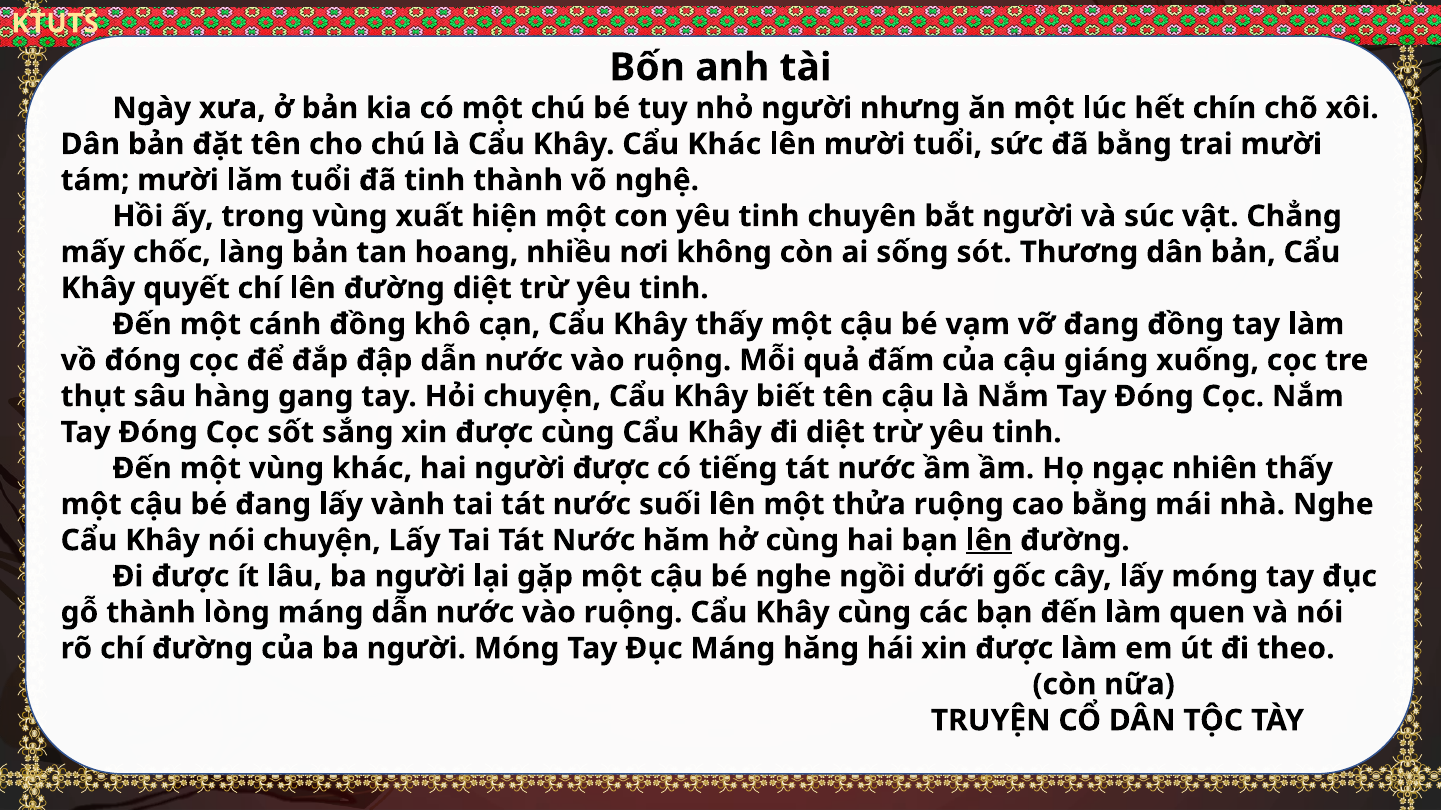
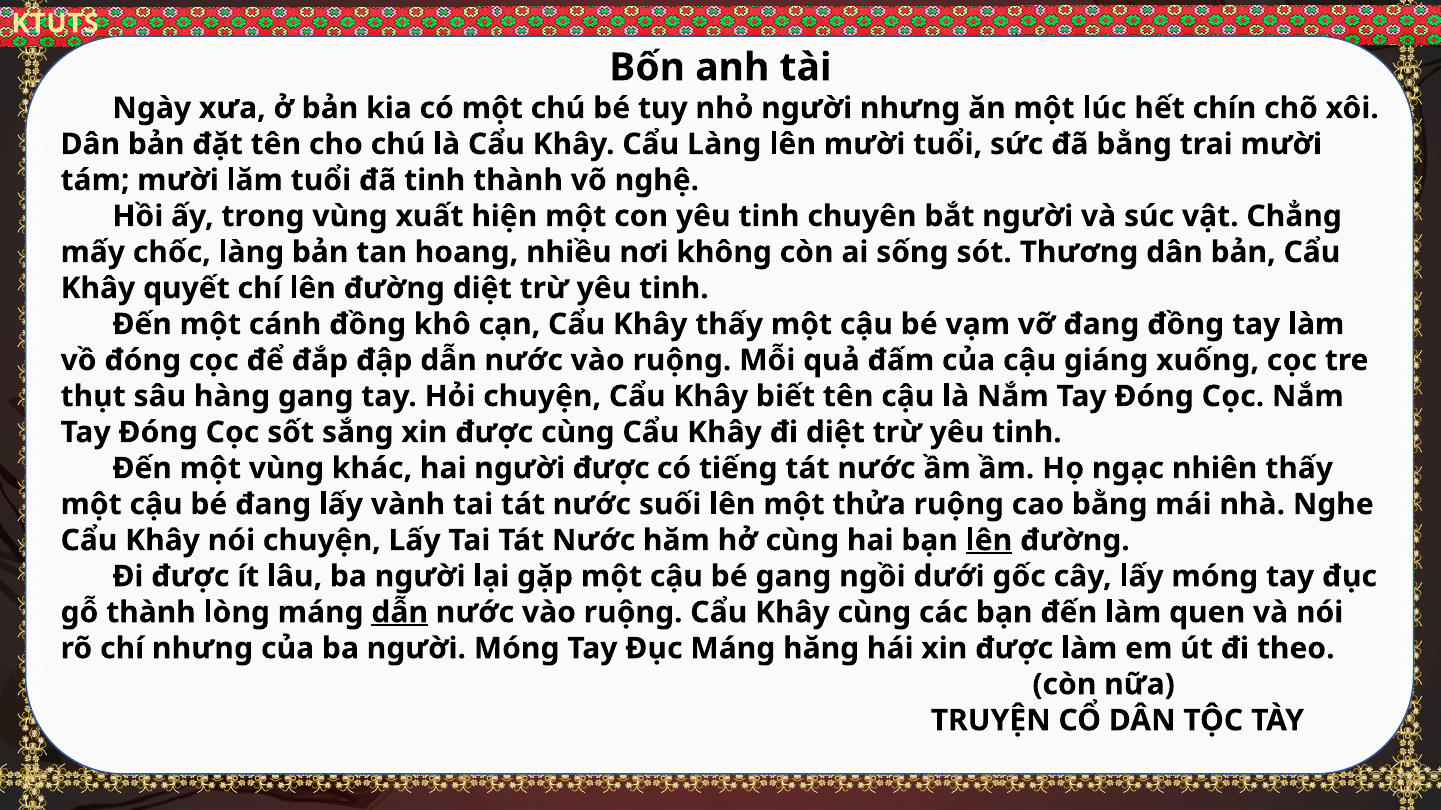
Cẩu Khác: Khác -> Làng
bé nghe: nghe -> gang
dẫn at (400, 613) underline: none -> present
chí đường: đường -> nhưng
